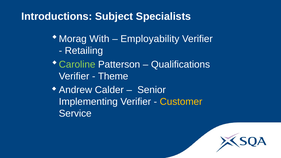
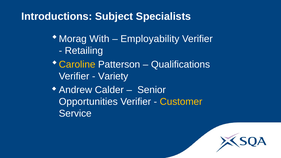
Caroline colour: light green -> yellow
Theme: Theme -> Variety
Implementing: Implementing -> Opportunities
